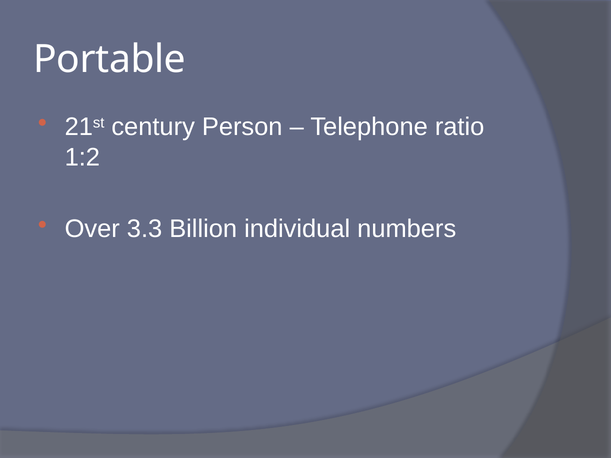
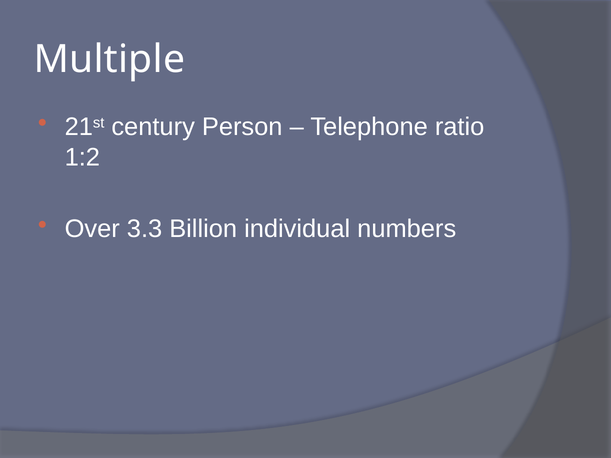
Portable: Portable -> Multiple
